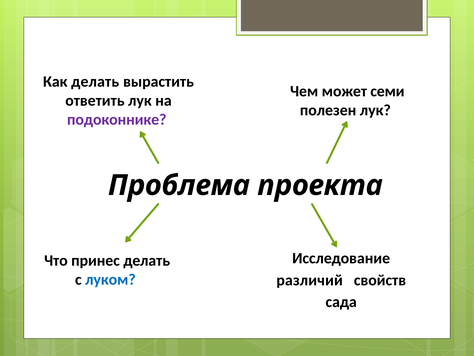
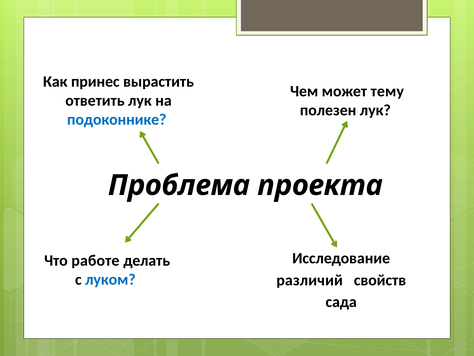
Как делать: делать -> принес
семи: семи -> тему
подоконнике colour: purple -> blue
принес: принес -> работе
